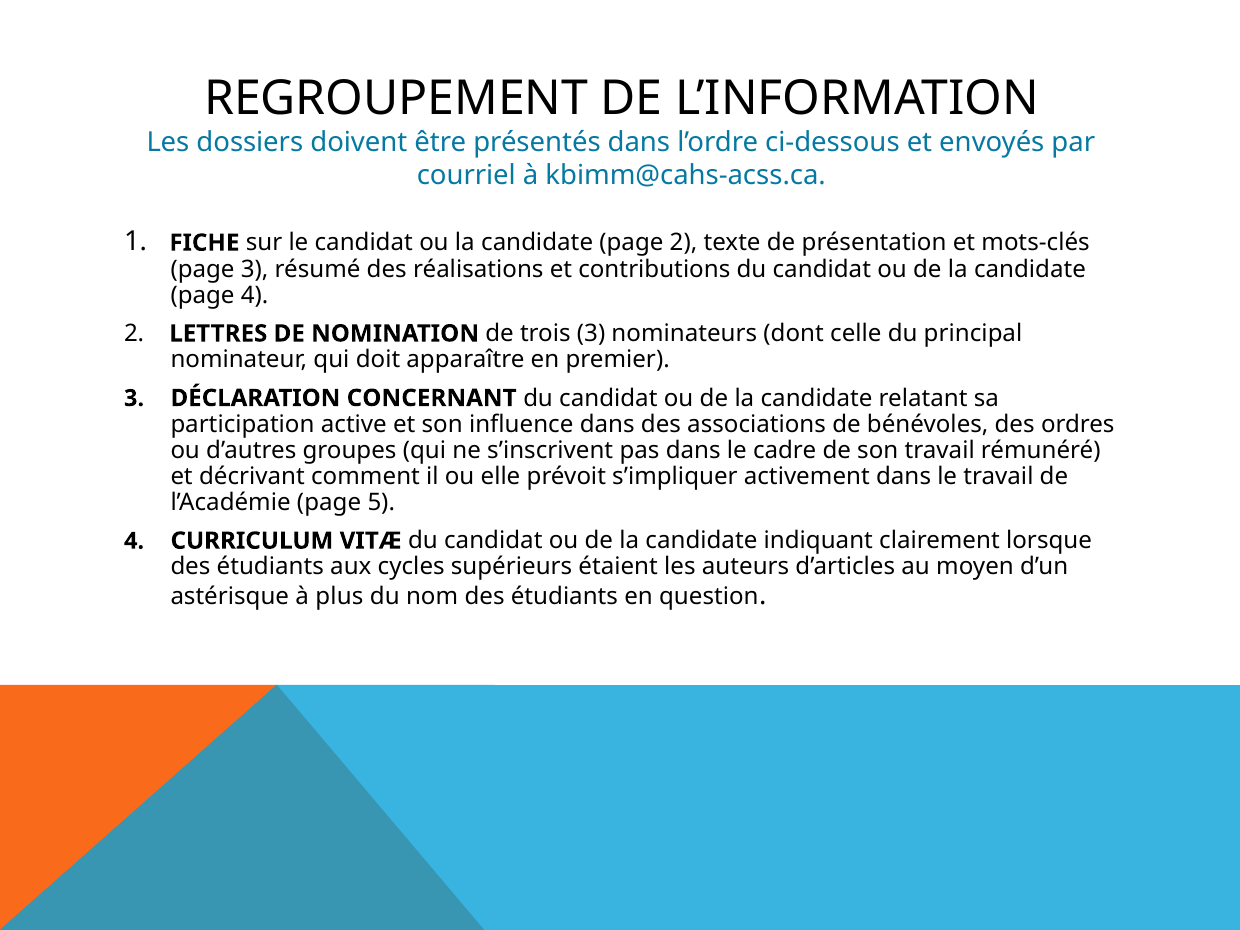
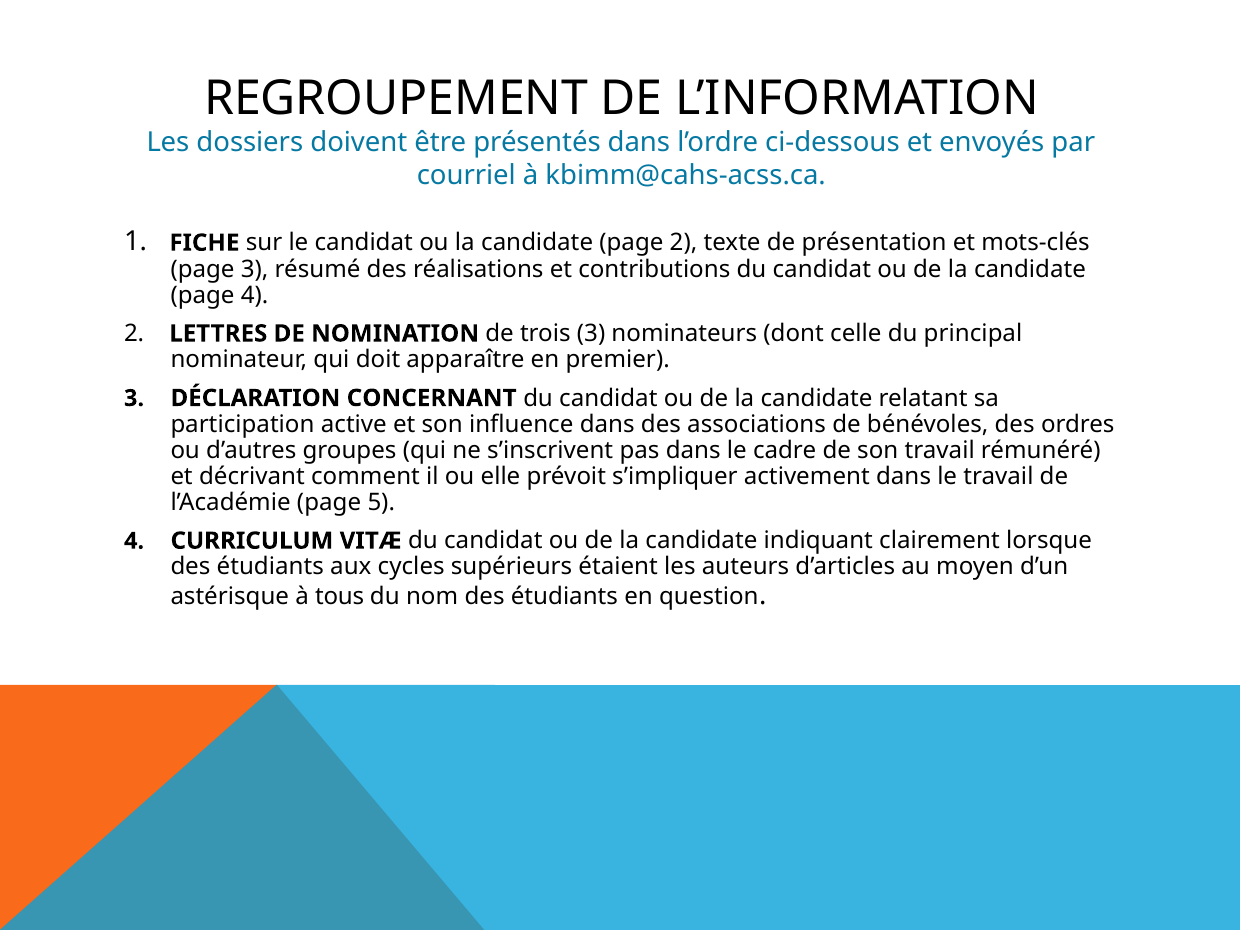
plus: plus -> tous
